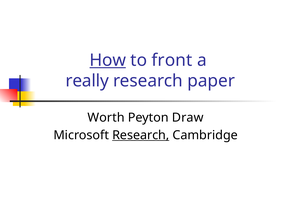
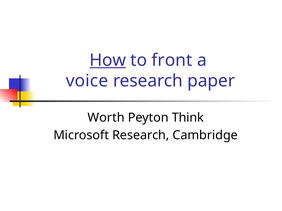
really: really -> voice
Draw: Draw -> Think
Research at (141, 135) underline: present -> none
